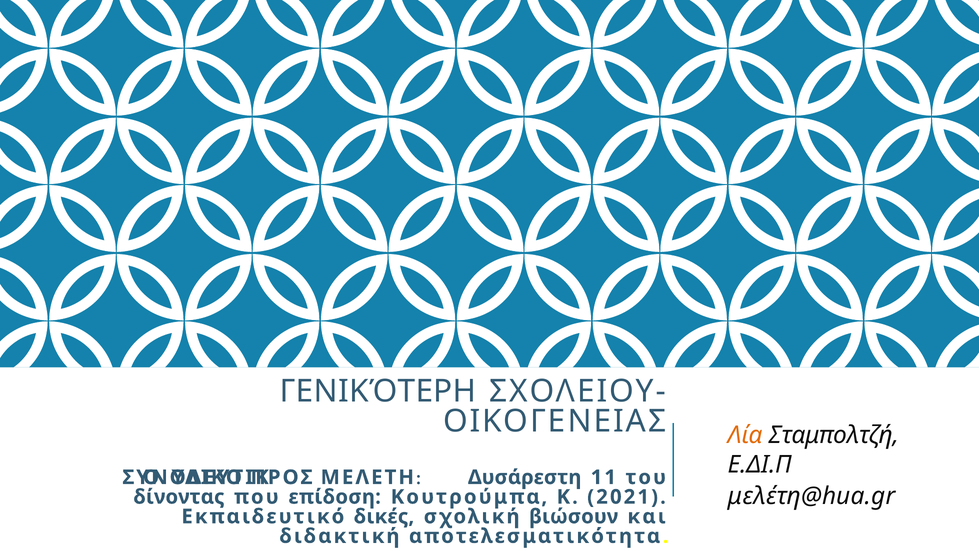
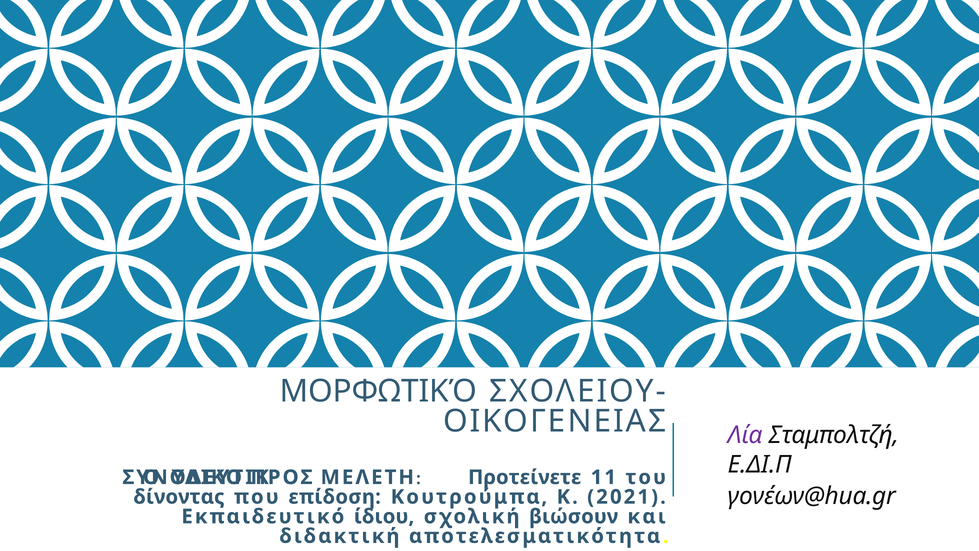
ΓΕΝΙΚΌΤΕΡΗ: ΓΕΝΙΚΌΤΕΡΗ -> ΜΟΡΦΩΤΙΚΌ
Λία colour: orange -> purple
Δυσάρεστη: Δυσάρεστη -> Προτείνετε
μελέτη@hua.gr: μελέτη@hua.gr -> γονέων@hua.gr
δικές: δικές -> ίδιου
